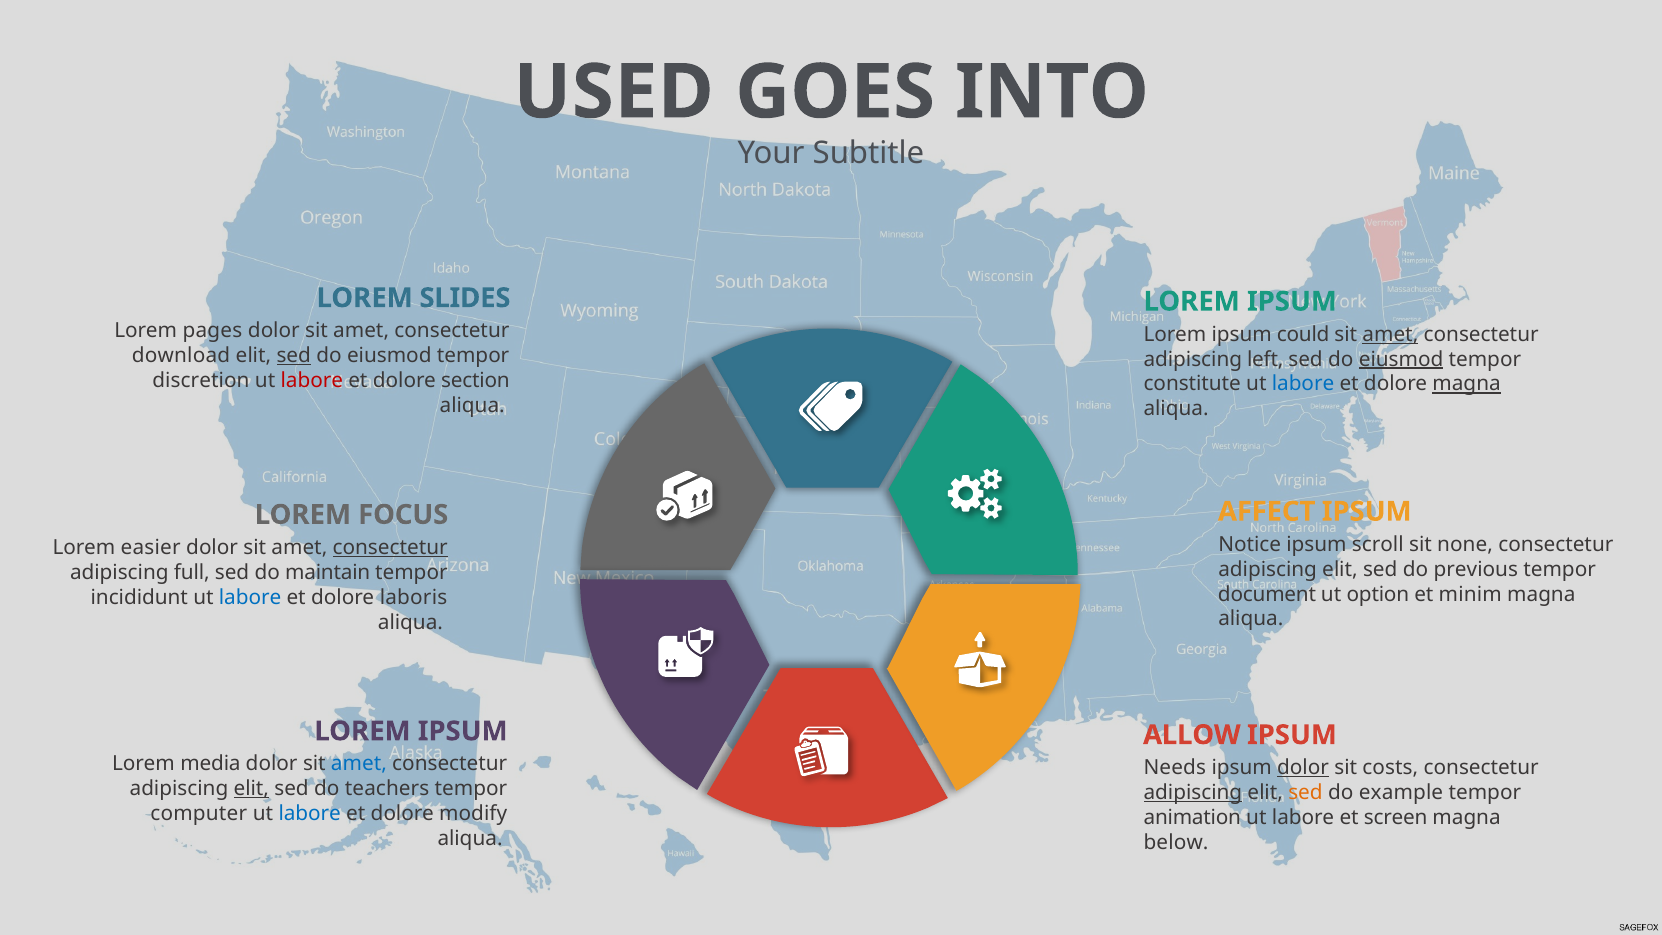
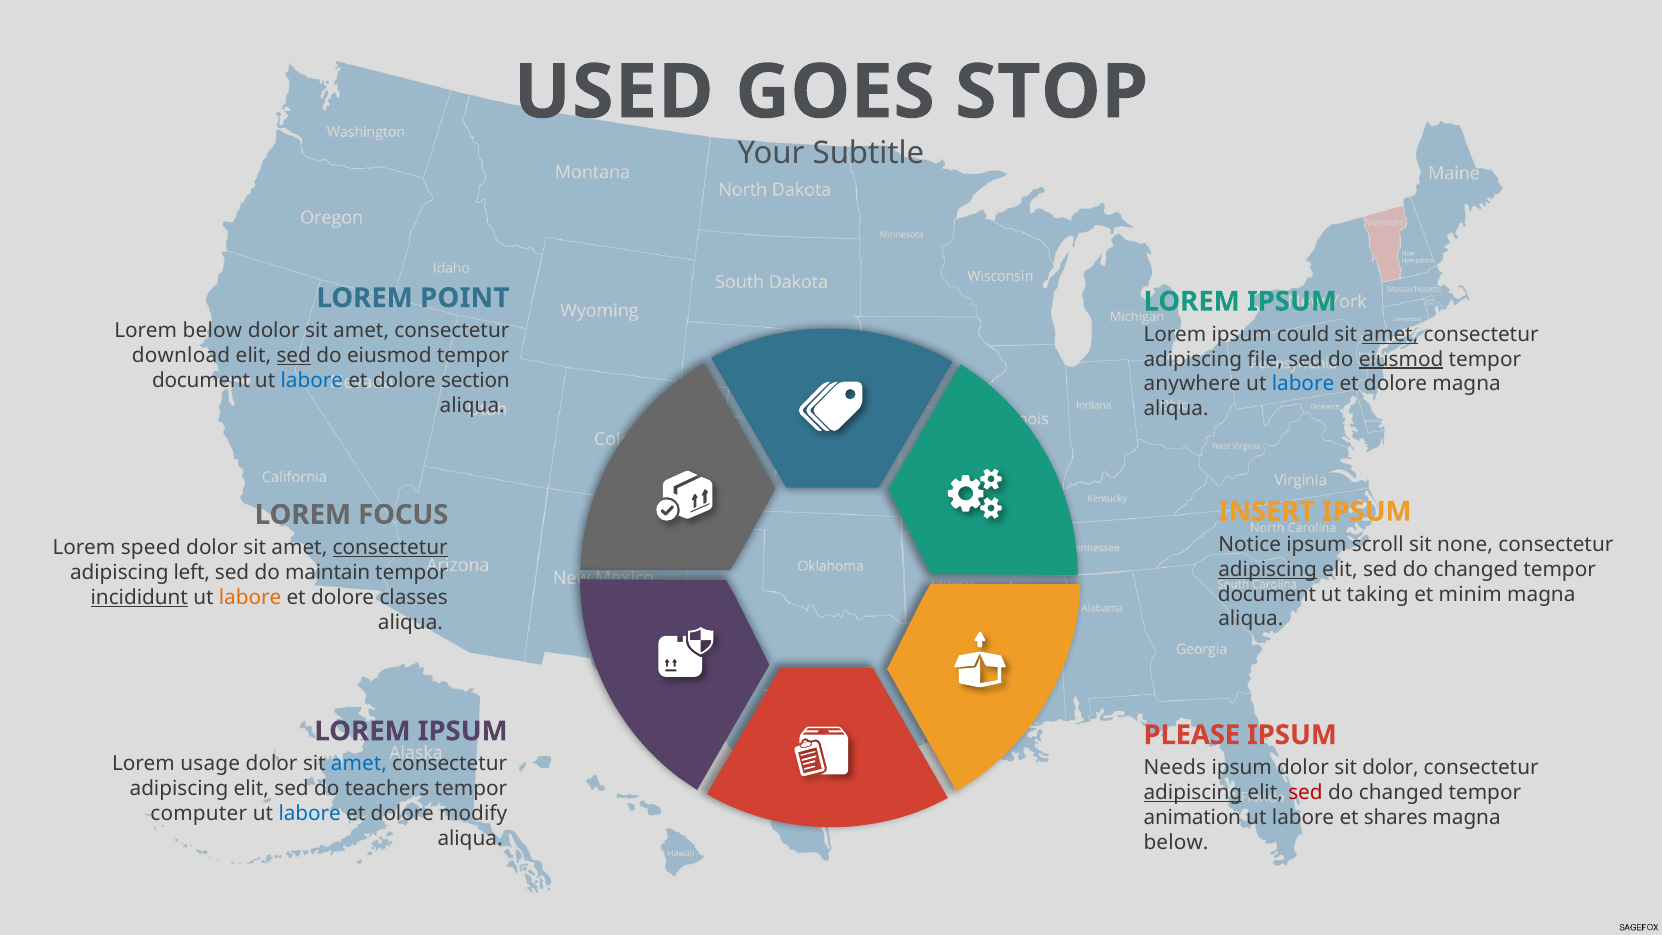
INTO: INTO -> STOP
SLIDES: SLIDES -> POINT
Lorem pages: pages -> below
left: left -> file
discretion at (201, 381): discretion -> document
labore at (312, 381) colour: red -> blue
constitute: constitute -> anywhere
magna at (1467, 384) underline: present -> none
AFFECT: AFFECT -> INSERT
easier: easier -> speed
adipiscing at (1268, 569) underline: none -> present
previous at (1476, 569): previous -> changed
full: full -> left
option: option -> taking
incididunt underline: none -> present
labore at (250, 597) colour: blue -> orange
laboris: laboris -> classes
ALLOW: ALLOW -> PLEASE
media: media -> usage
dolor at (1303, 768) underline: present -> none
sit costs: costs -> dolor
elit at (251, 789) underline: present -> none
sed at (1305, 793) colour: orange -> red
example at (1401, 793): example -> changed
screen: screen -> shares
